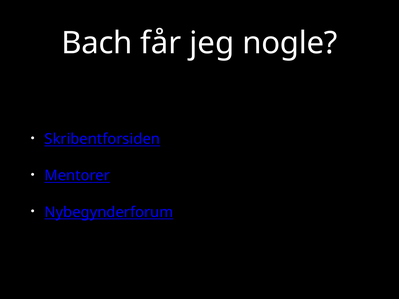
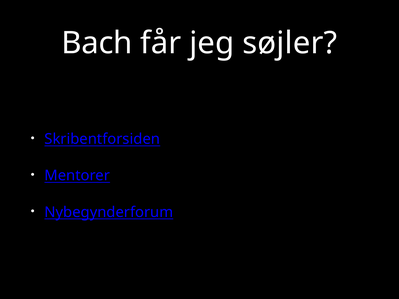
nogle: nogle -> søjler
